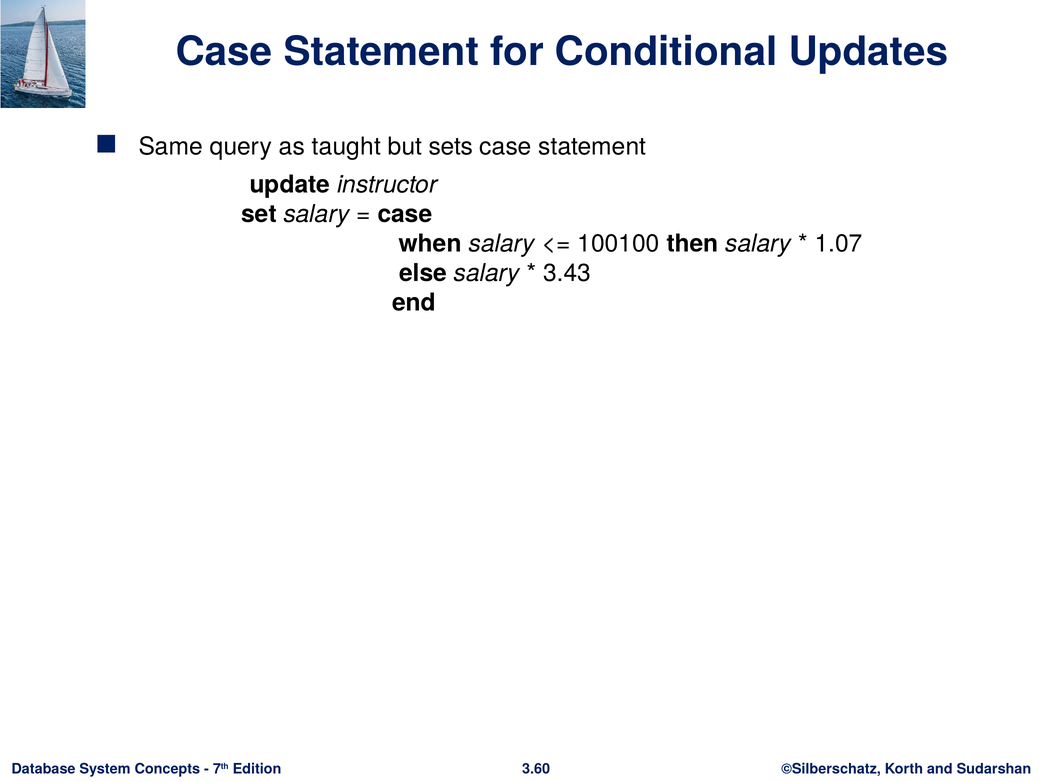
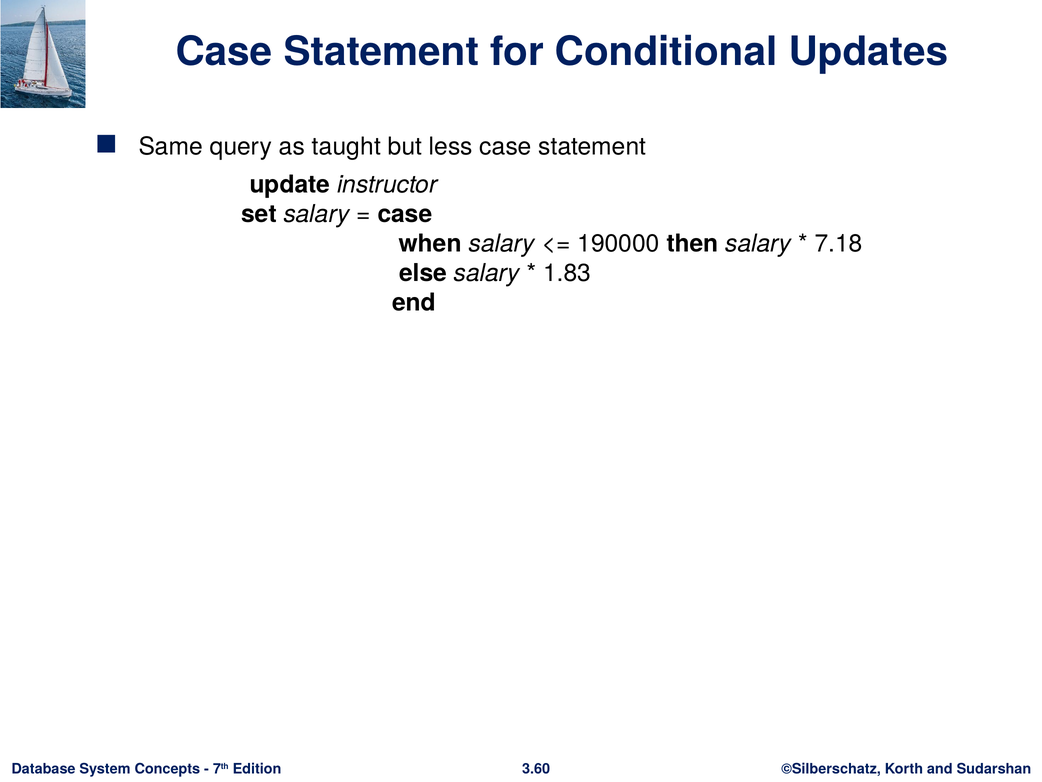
sets: sets -> less
100100: 100100 -> 190000
1.07: 1.07 -> 7.18
3.43: 3.43 -> 1.83
